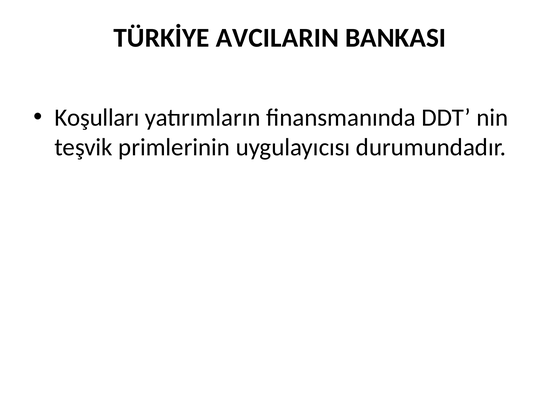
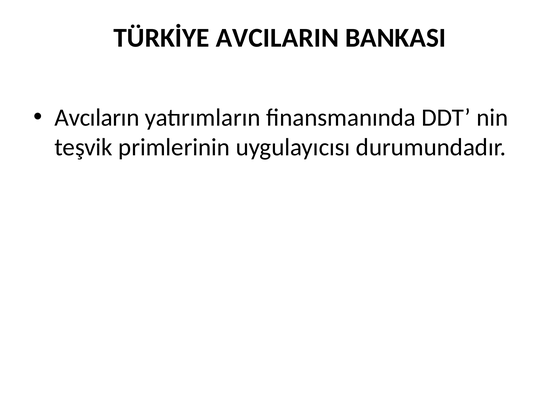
Koşulları: Koşulları -> Avcıların
